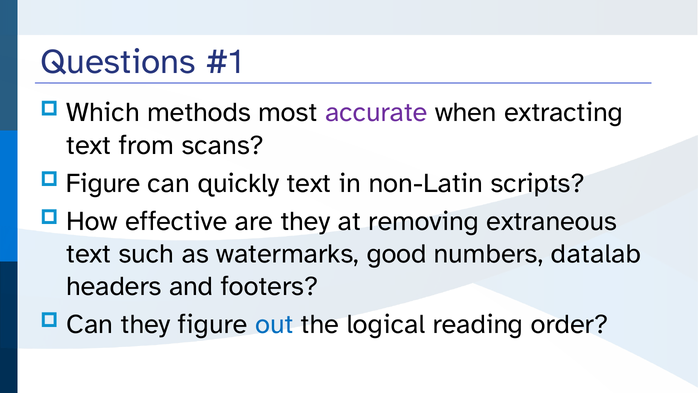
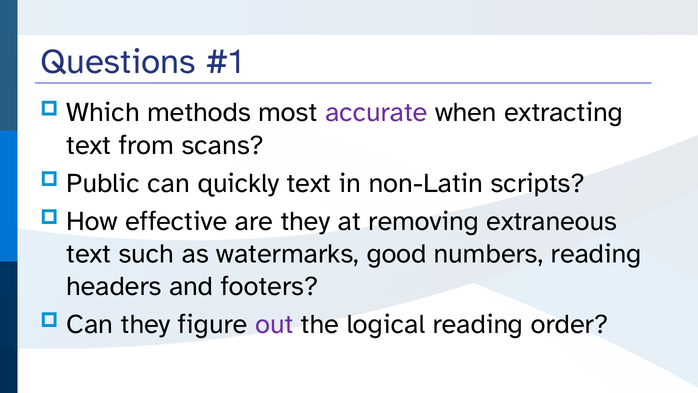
Figure at (103, 183): Figure -> Public
numbers datalab: datalab -> reading
out colour: blue -> purple
